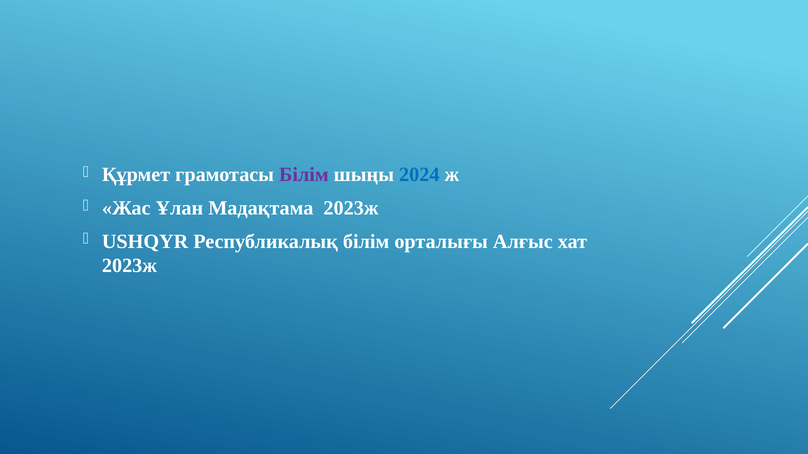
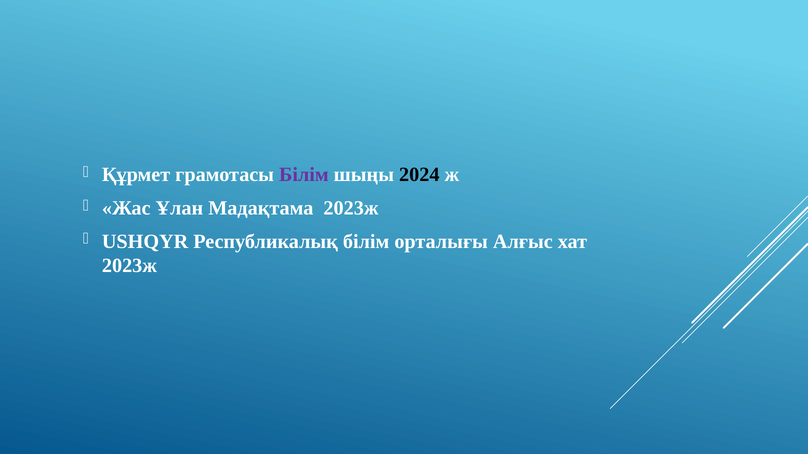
2024 colour: blue -> black
